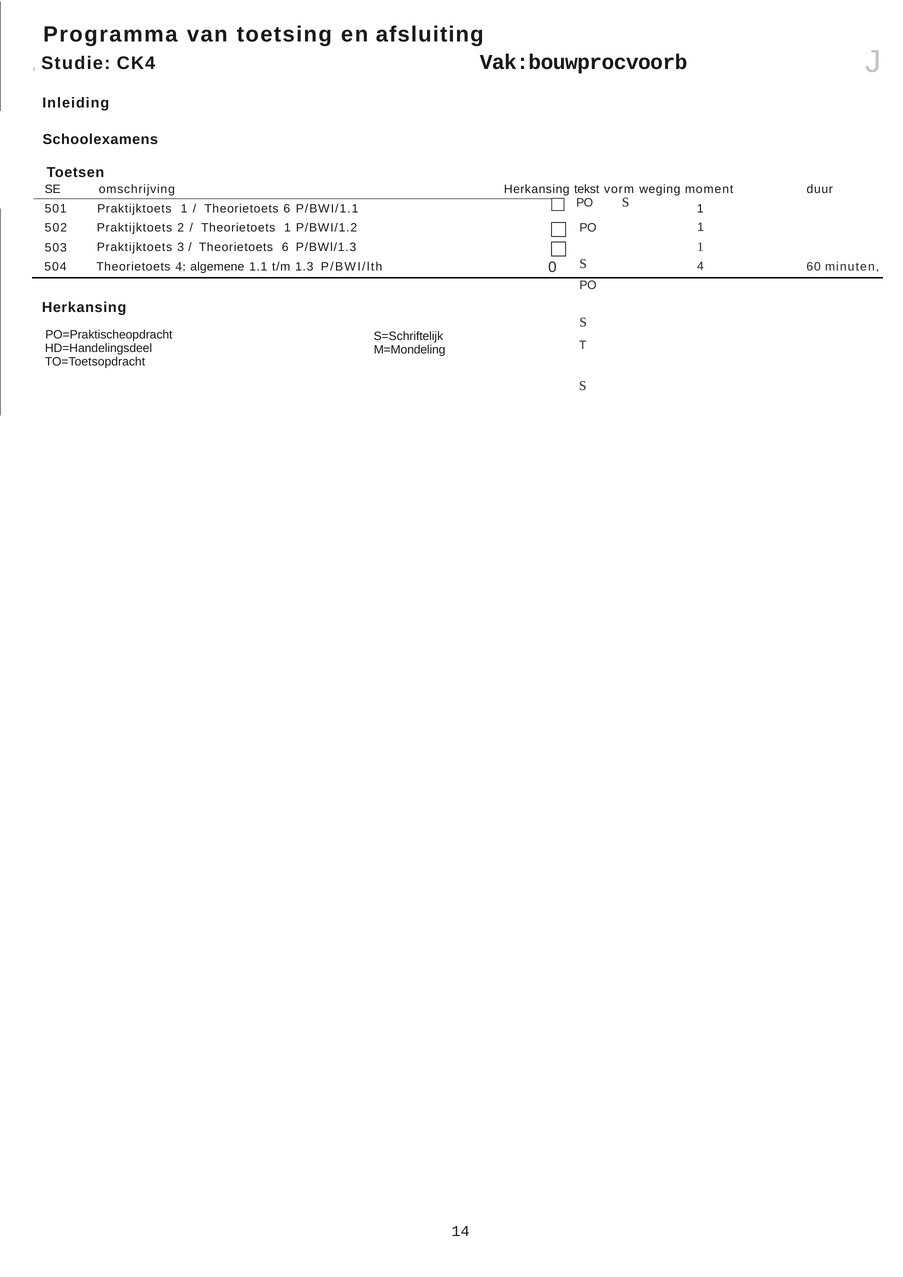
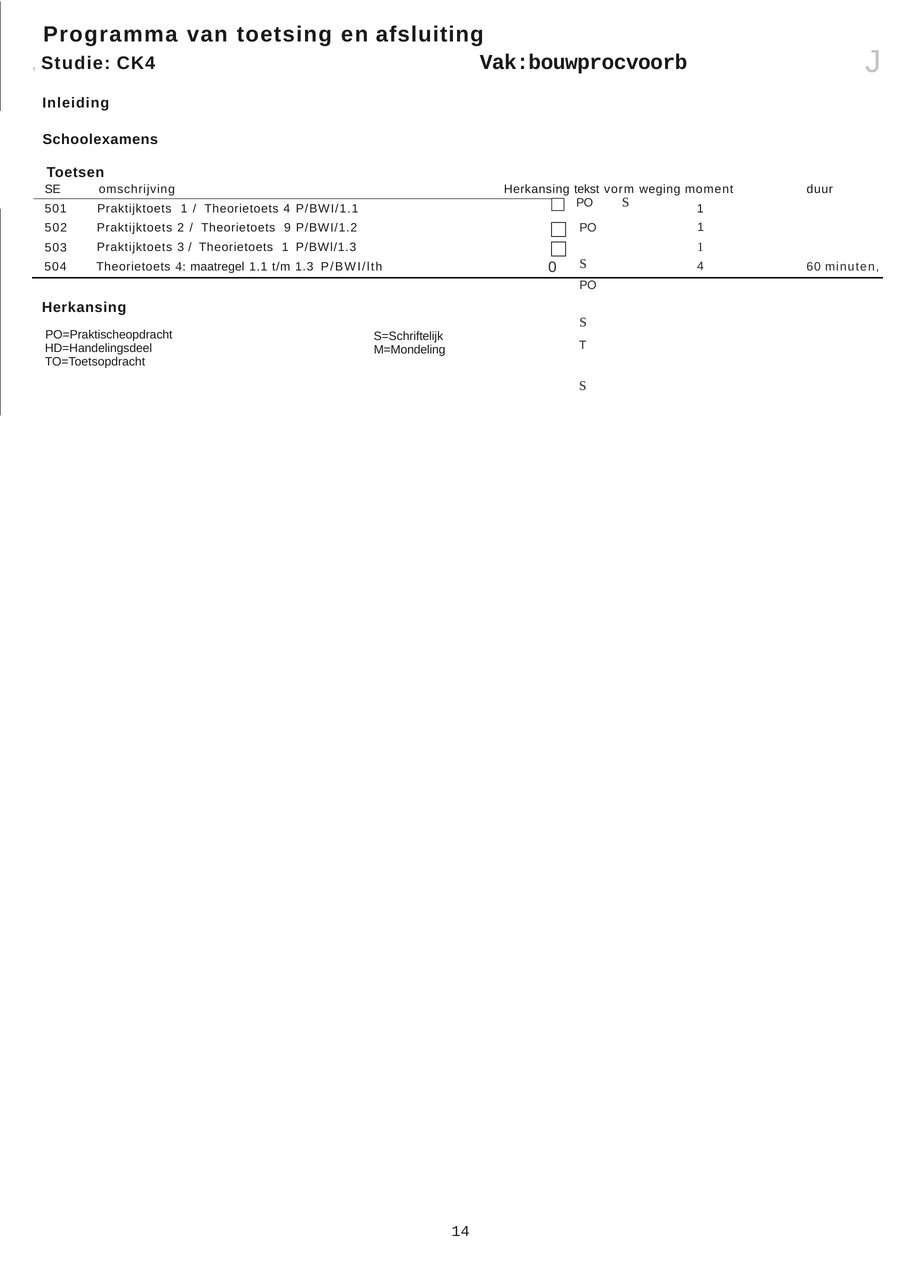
6 at (287, 209): 6 -> 4
Theorietoets 1: 1 -> 9
6 at (285, 247): 6 -> 1
algemene: algemene -> maatregel
